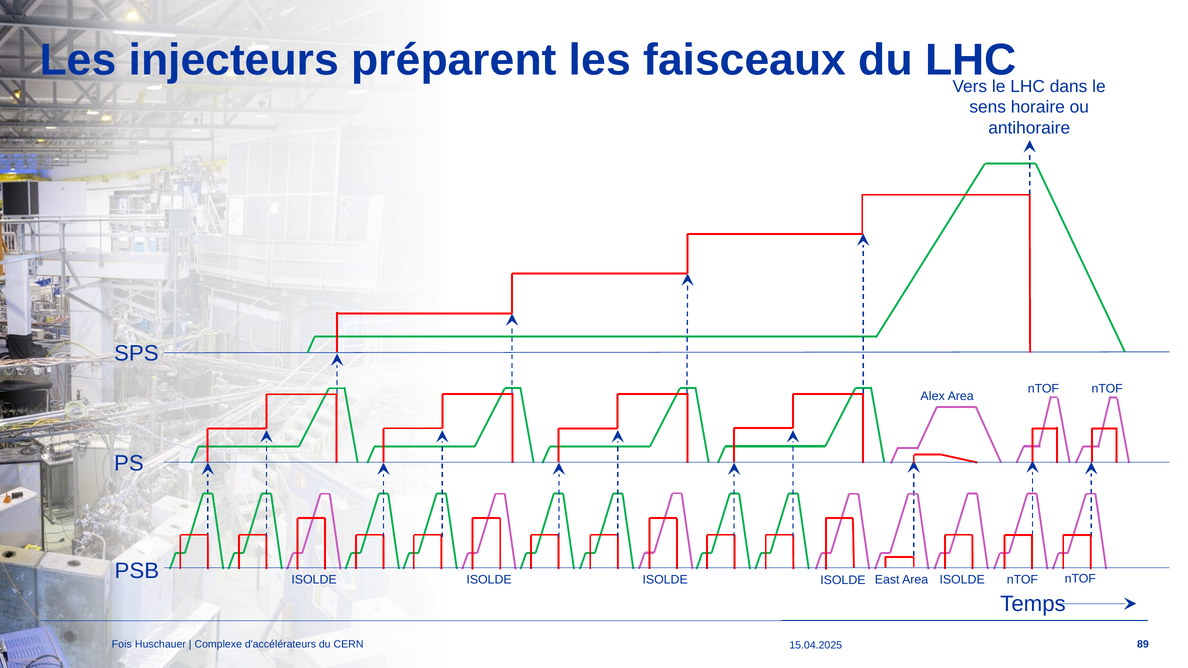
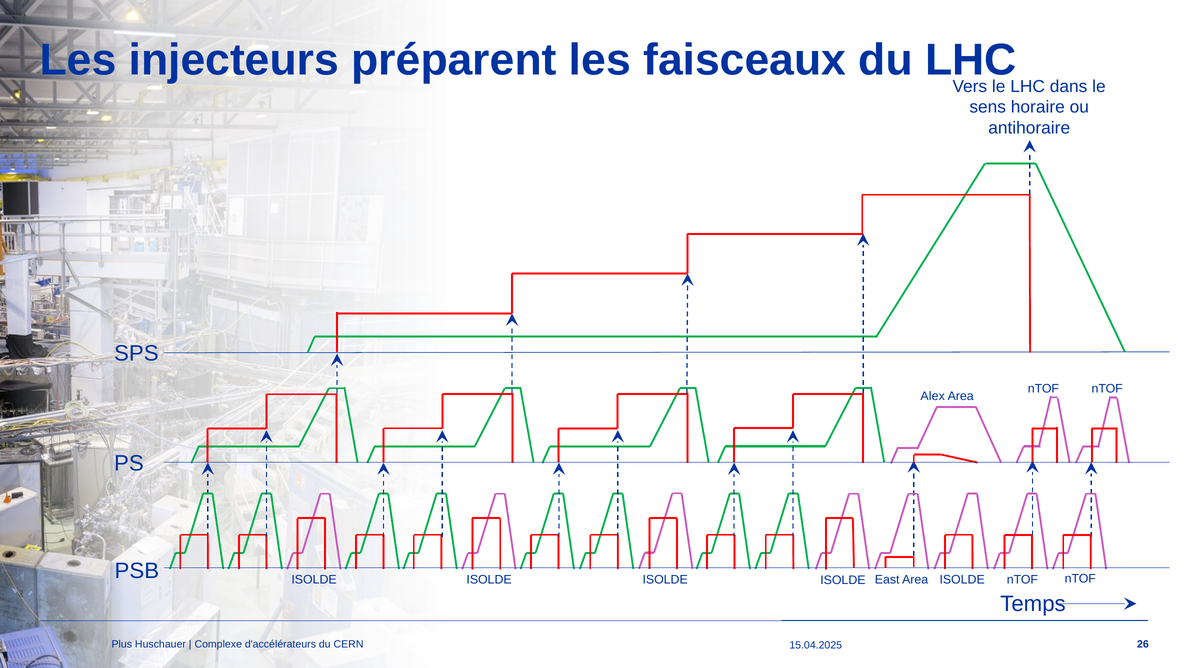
Fois: Fois -> Plus
89: 89 -> 26
